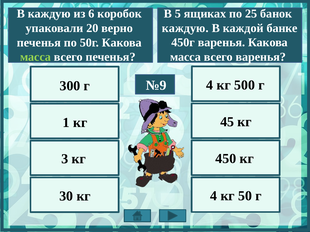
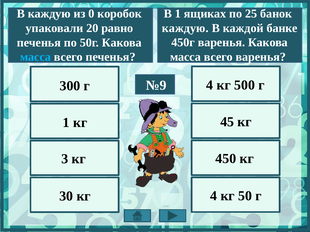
B 5: 5 -> 1
6: 6 -> 0
верно: верно -> равно
масса at (35, 57) colour: light green -> light blue
